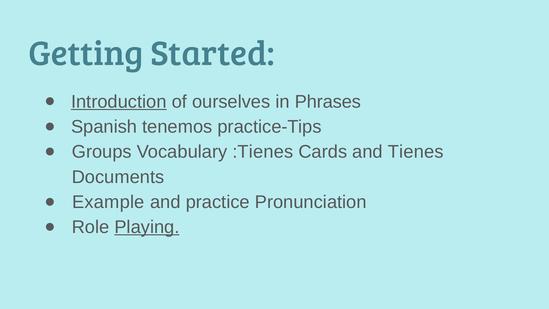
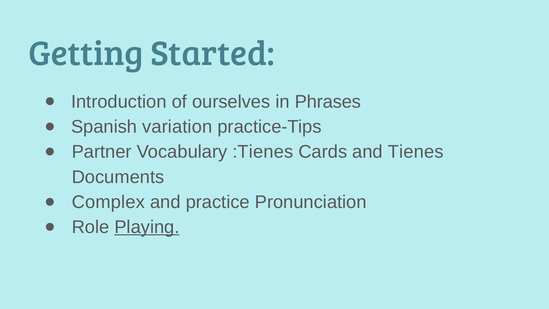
Introduction underline: present -> none
tenemos: tenemos -> variation
Groups: Groups -> Partner
Example: Example -> Complex
